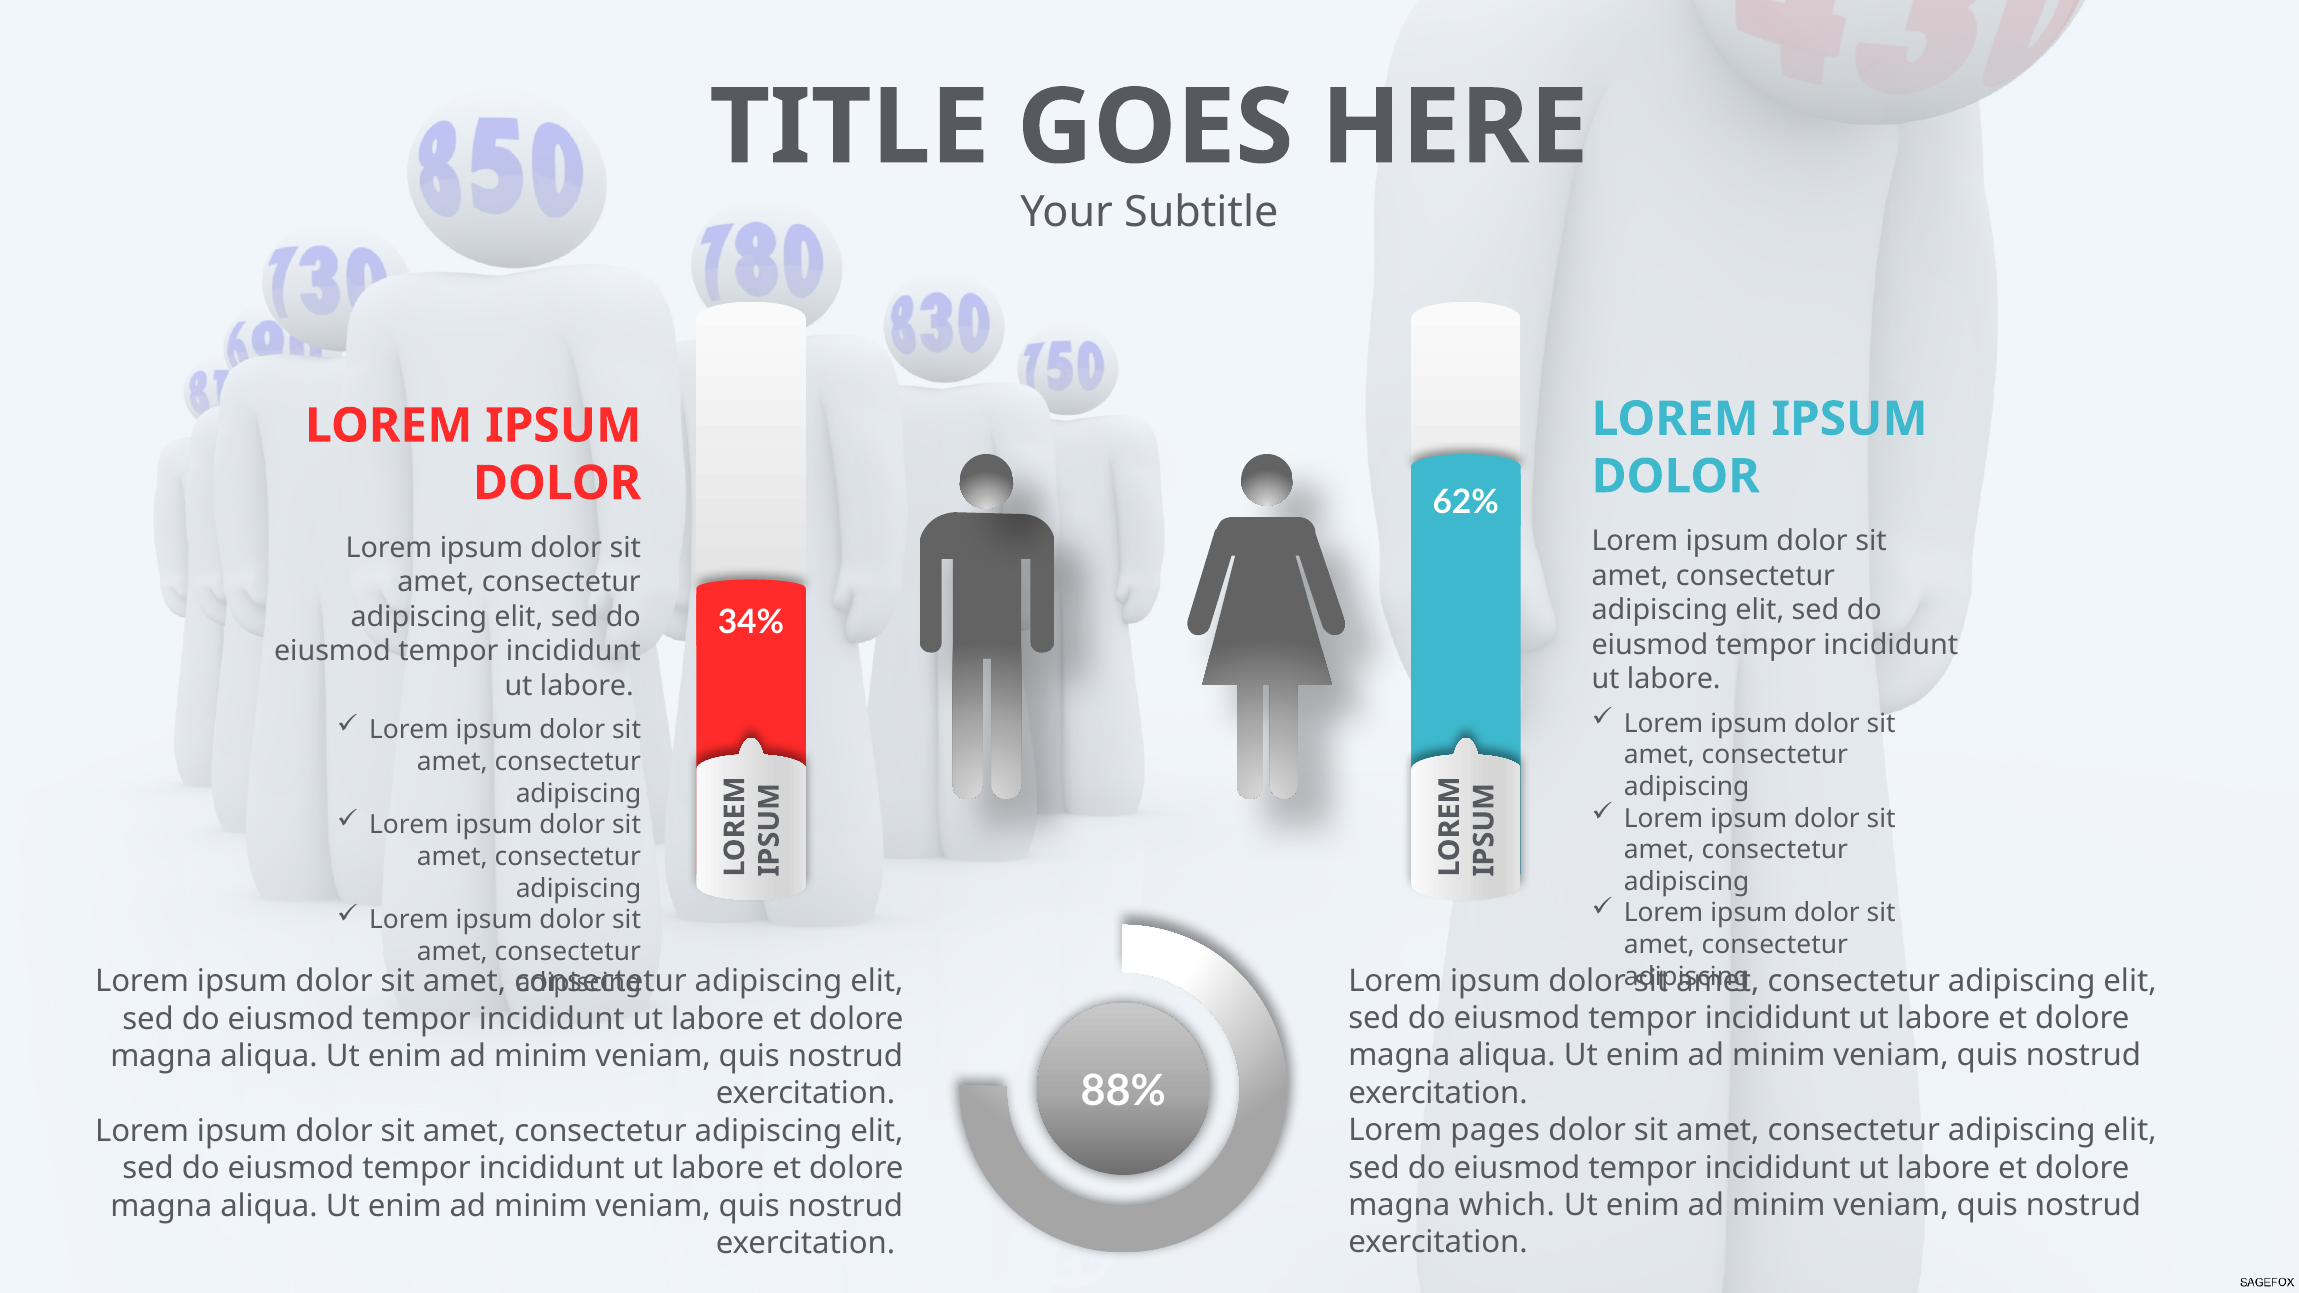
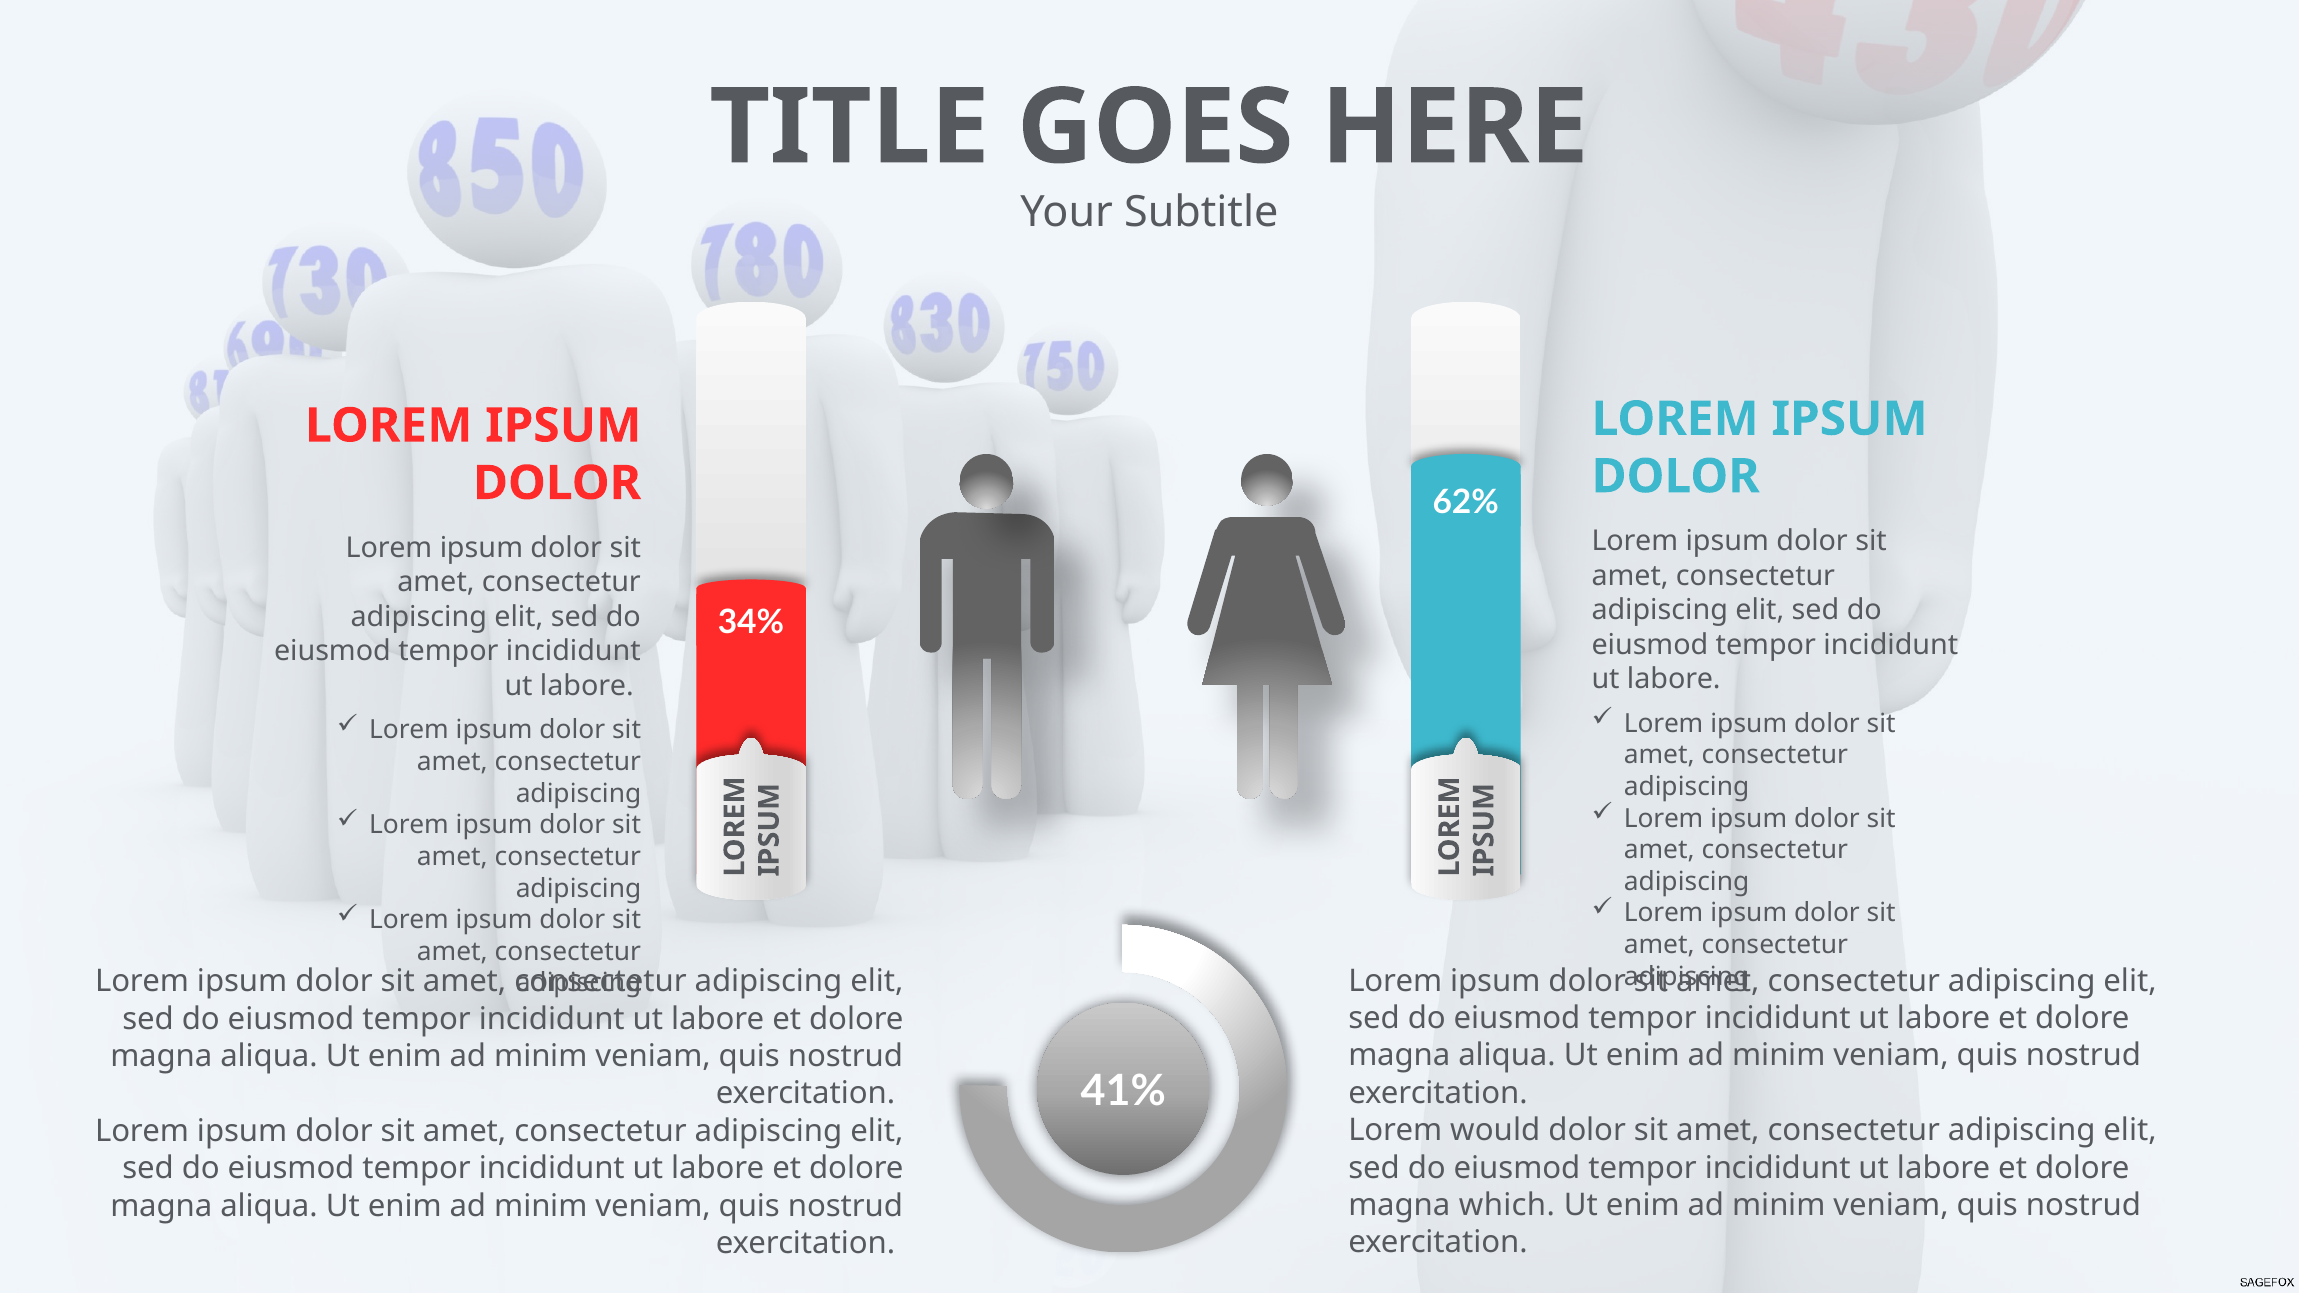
88%: 88% -> 41%
pages: pages -> would
